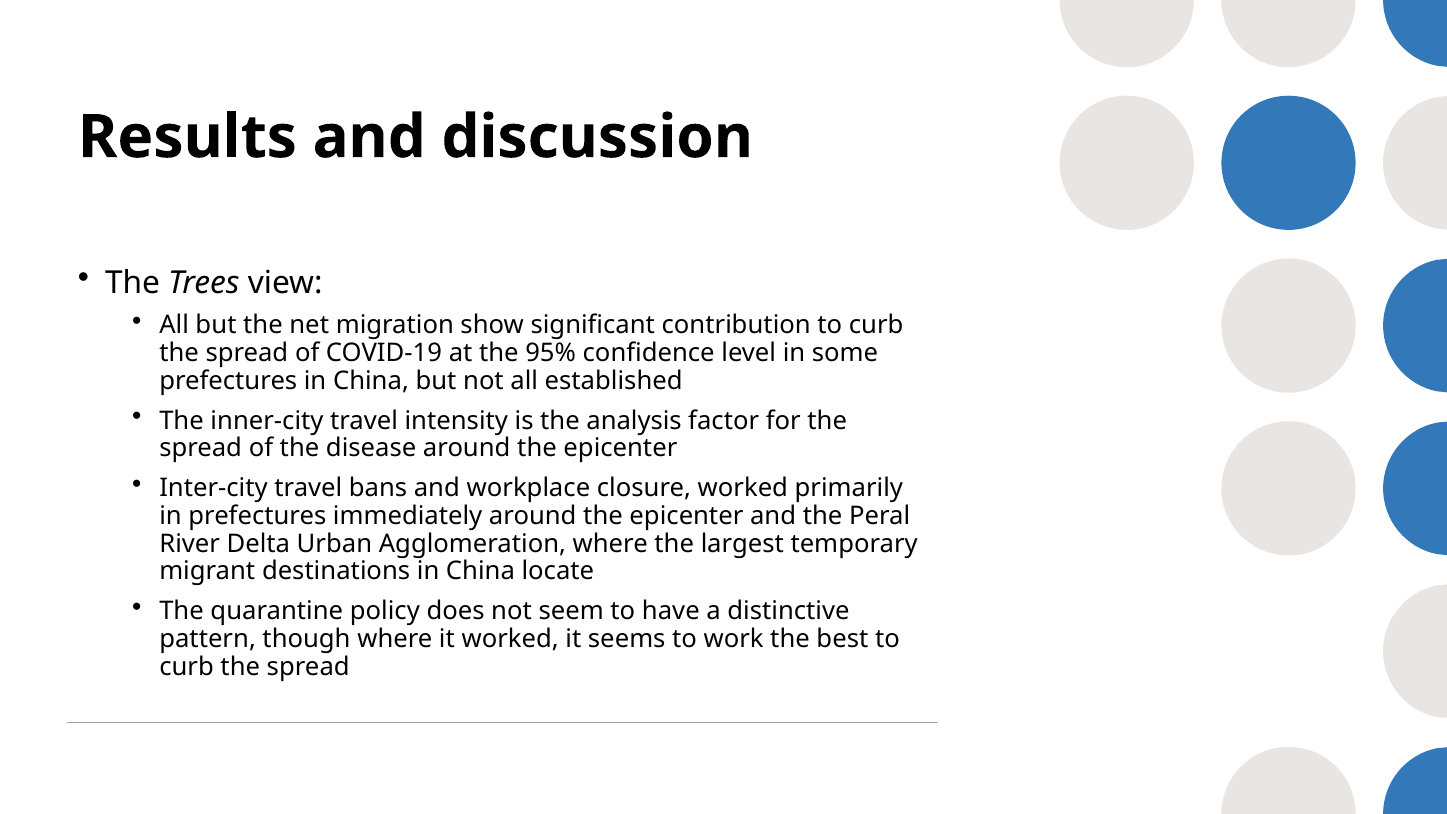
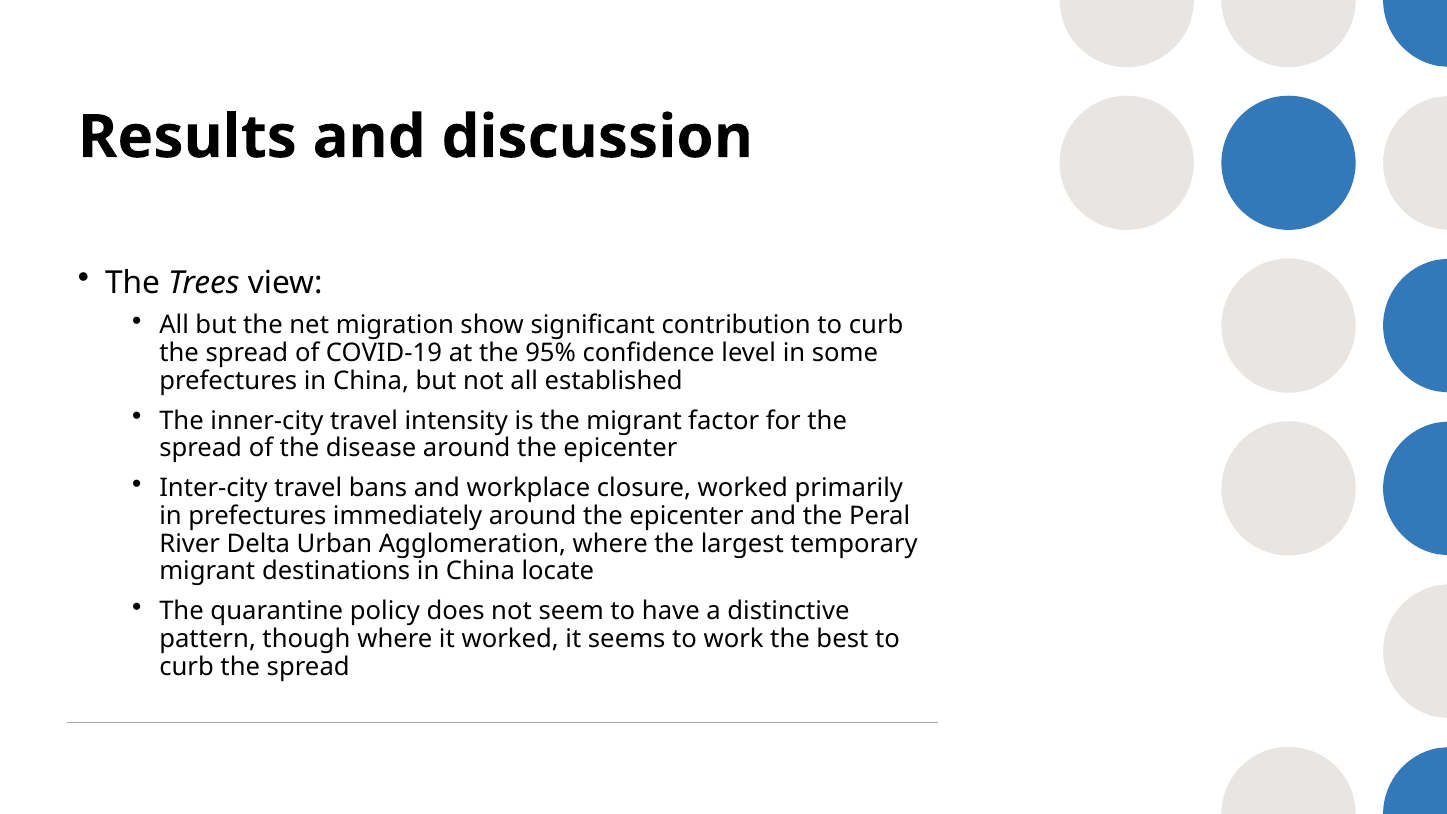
the analysis: analysis -> migrant
